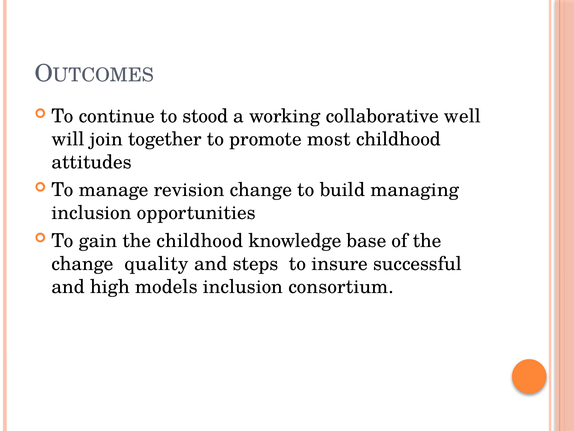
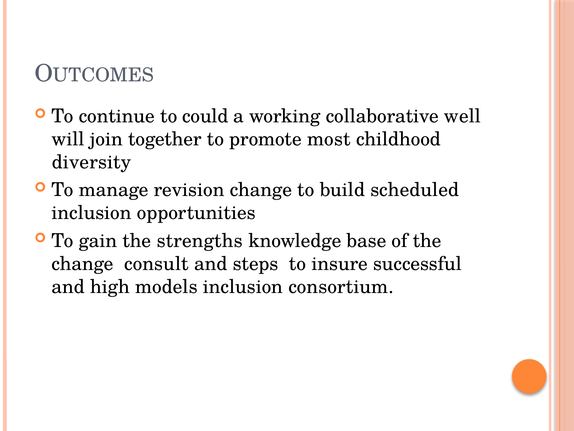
stood: stood -> could
attitudes: attitudes -> diversity
managing: managing -> scheduled
the childhood: childhood -> strengths
quality: quality -> consult
